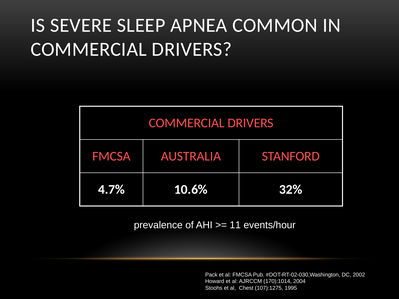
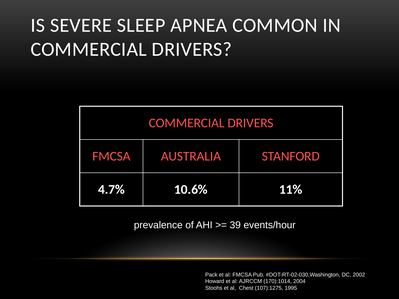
32%: 32% -> 11%
11: 11 -> 39
